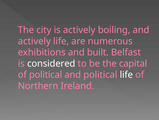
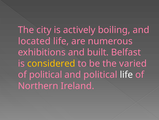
actively at (34, 41): actively -> located
considered colour: white -> yellow
capital: capital -> varied
